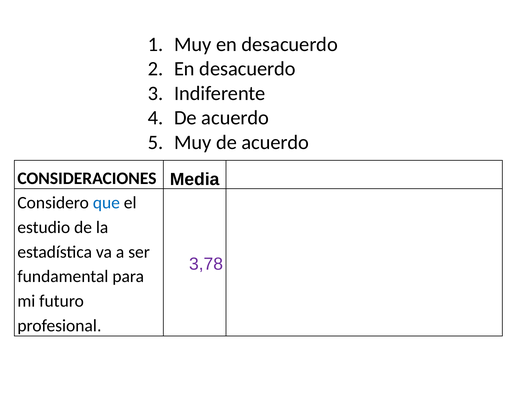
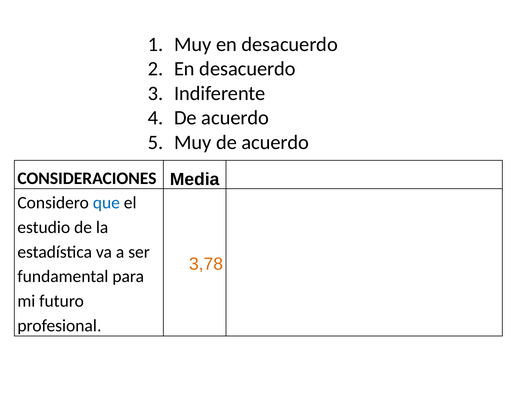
3,78 colour: purple -> orange
